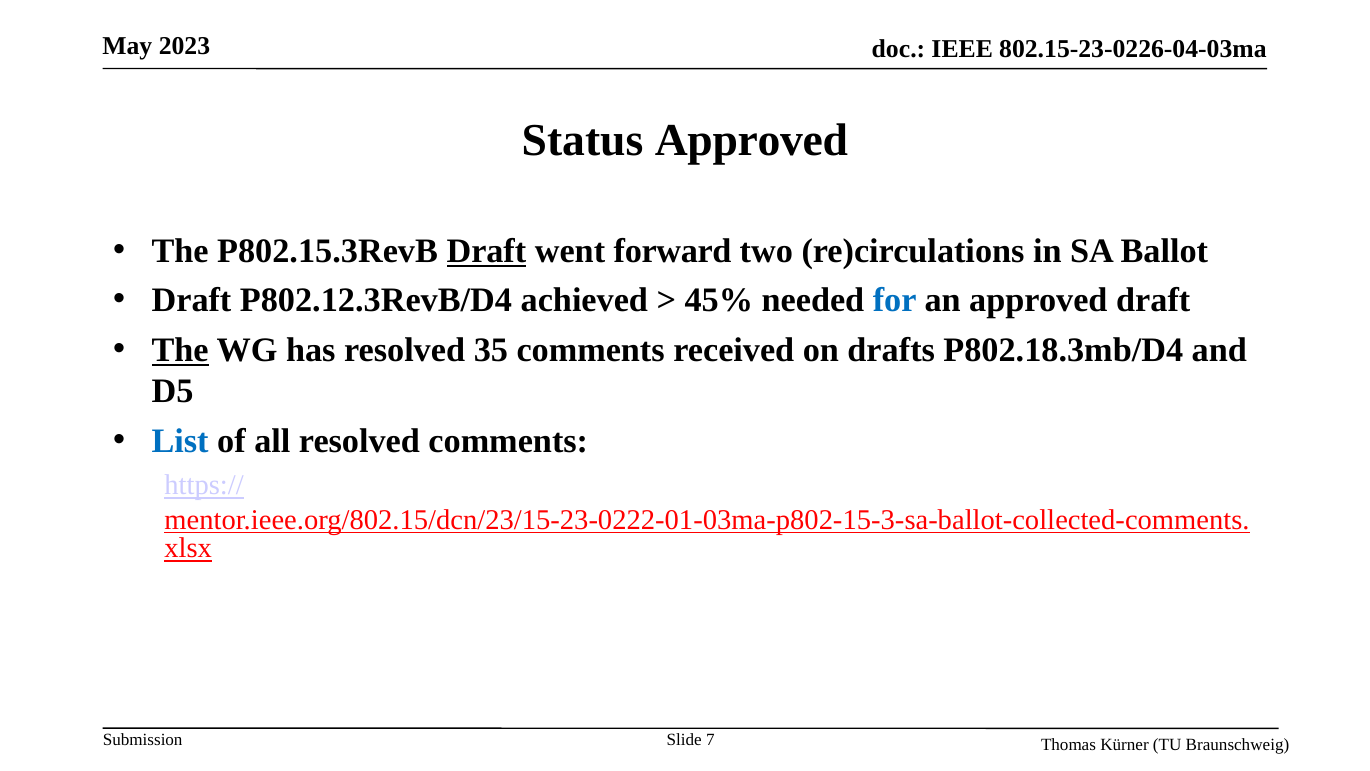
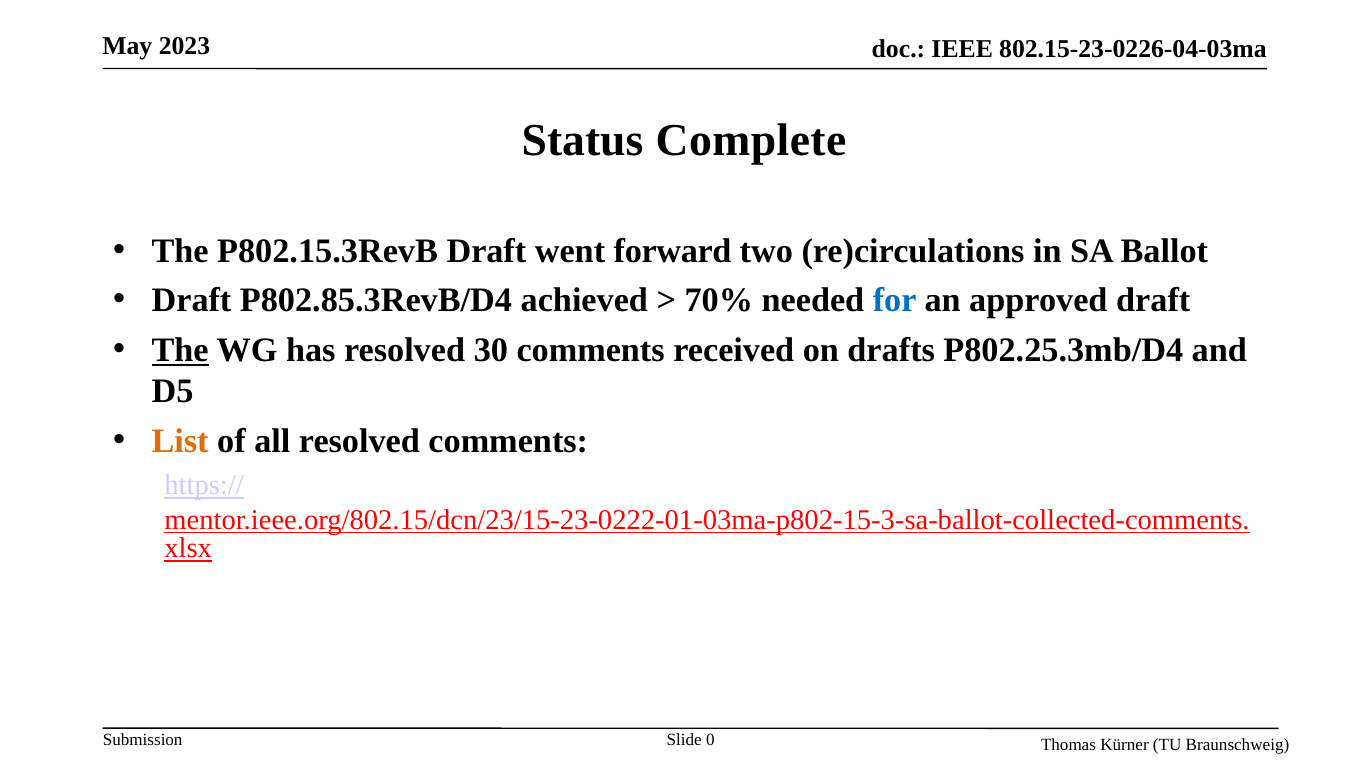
Status Approved: Approved -> Complete
Draft at (486, 251) underline: present -> none
P802.12.3RevB/D4: P802.12.3RevB/D4 -> P802.85.3RevB/D4
45%: 45% -> 70%
35: 35 -> 30
P802.18.3mb/D4: P802.18.3mb/D4 -> P802.25.3mb/D4
List colour: blue -> orange
7: 7 -> 0
